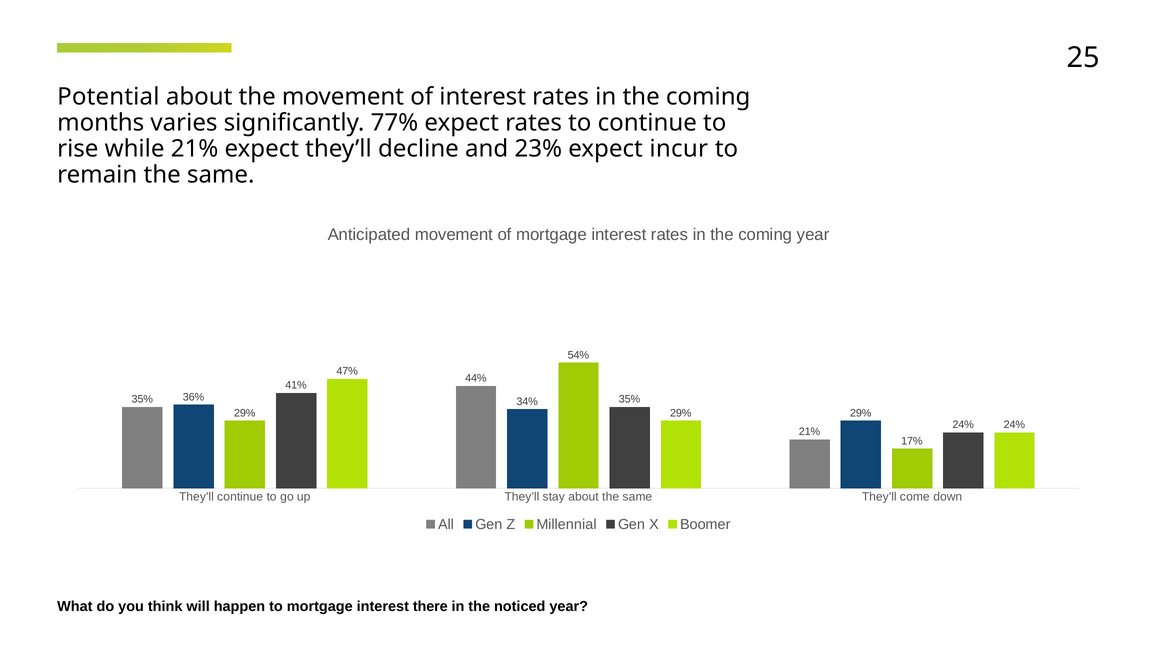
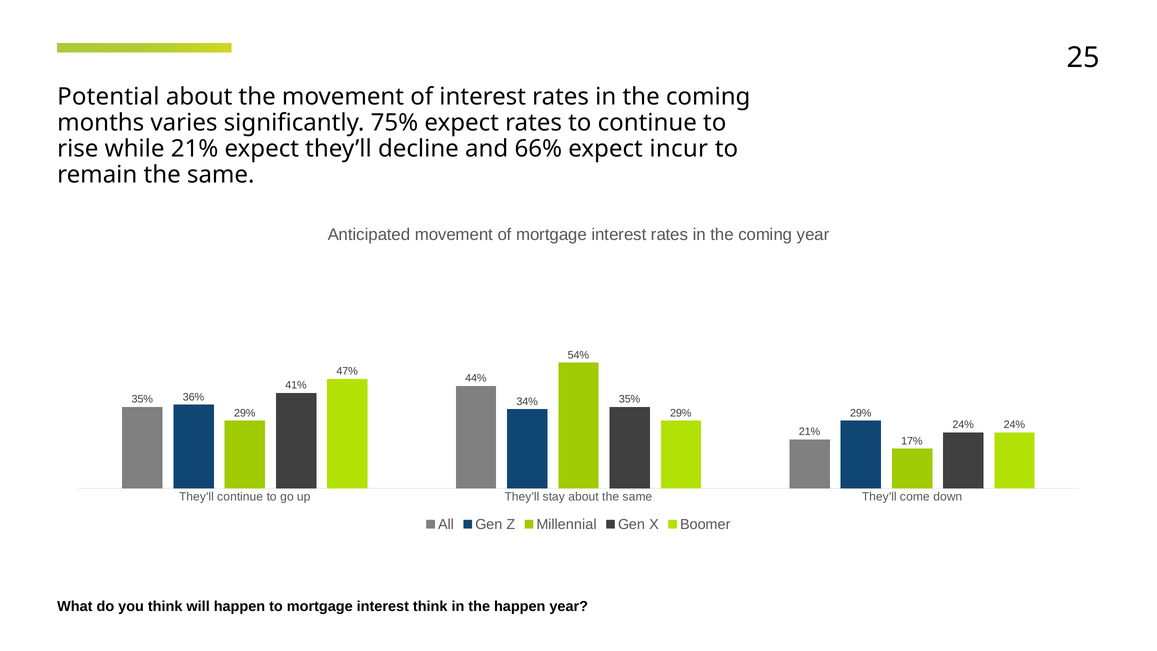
77%: 77% -> 75%
23%: 23% -> 66%
interest there: there -> think
the noticed: noticed -> happen
